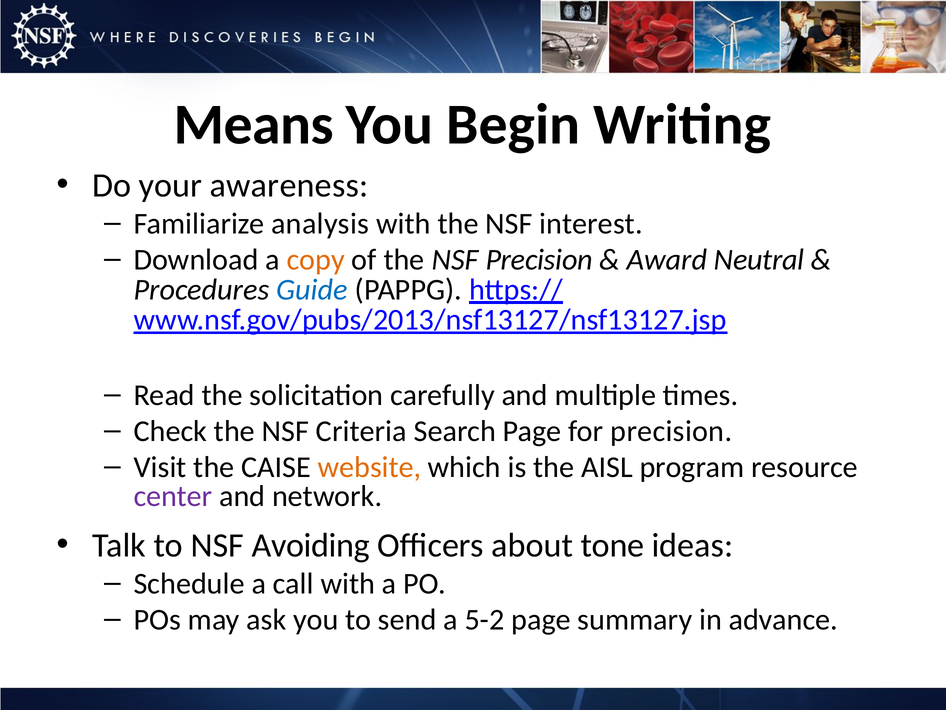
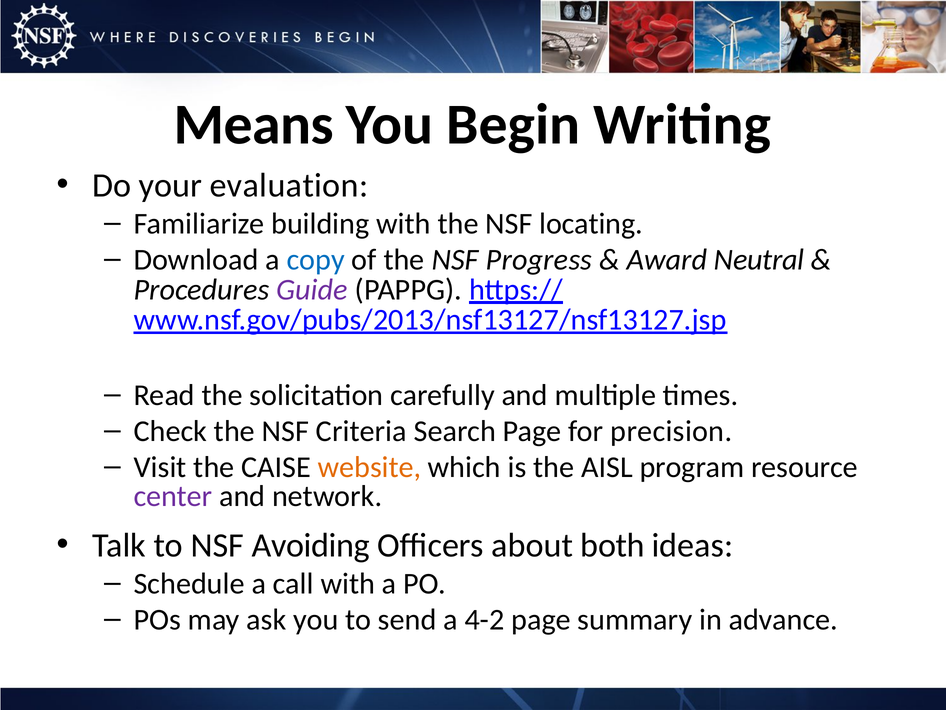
awareness: awareness -> evaluation
analysis: analysis -> building
interest: interest -> locating
copy colour: orange -> blue
NSF Precision: Precision -> Progress
Guide colour: blue -> purple
tone: tone -> both
5-2: 5-2 -> 4-2
